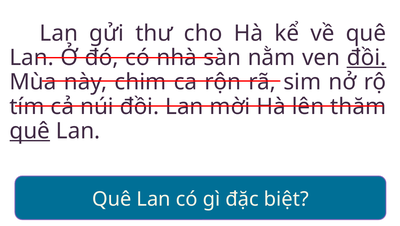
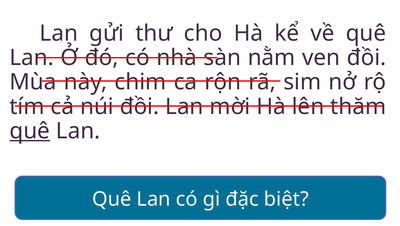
đồi at (366, 58) underline: present -> none
